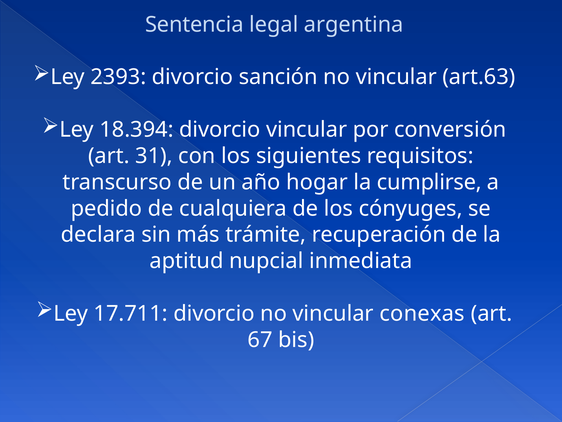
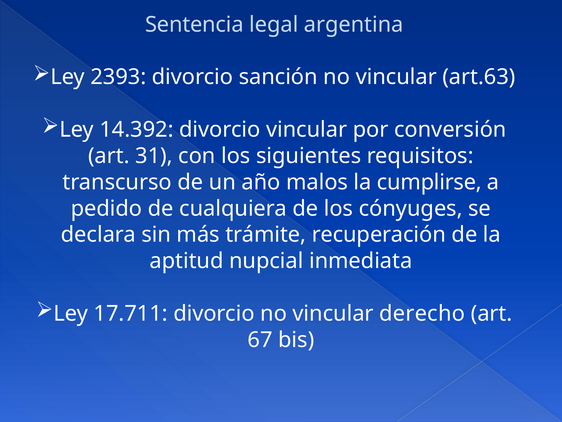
18.394: 18.394 -> 14.392
hogar: hogar -> malos
conexas: conexas -> derecho
